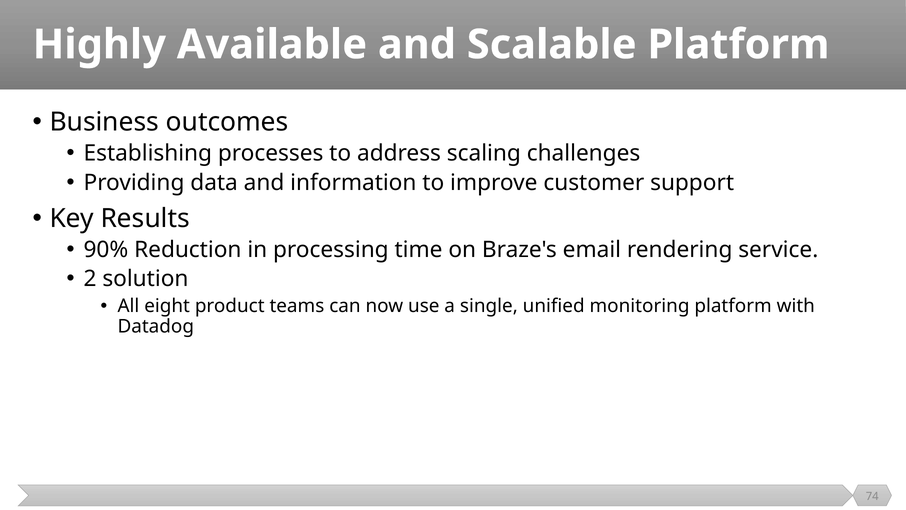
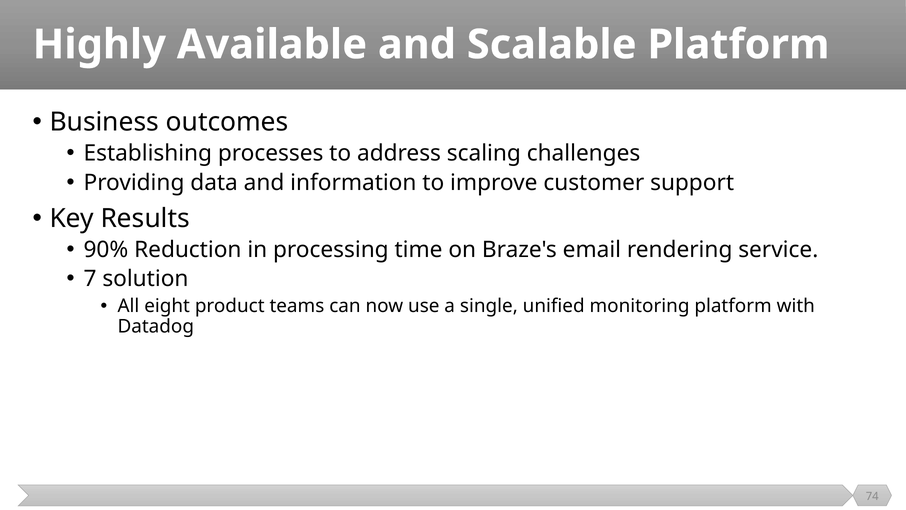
2: 2 -> 7
